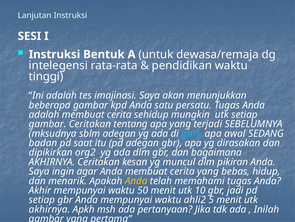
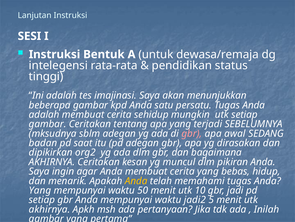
pendidikan waktu: waktu -> status
gbr at (192, 133) colour: light blue -> pink
Akhir at (40, 190): Akhir -> Yang
ahli2: ahli2 -> jadi2
